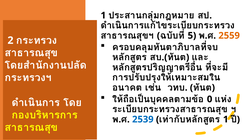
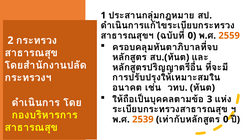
5 at (192, 36): 5 -> 0
0: 0 -> 3
2539 colour: blue -> orange
1 at (226, 120): 1 -> 0
